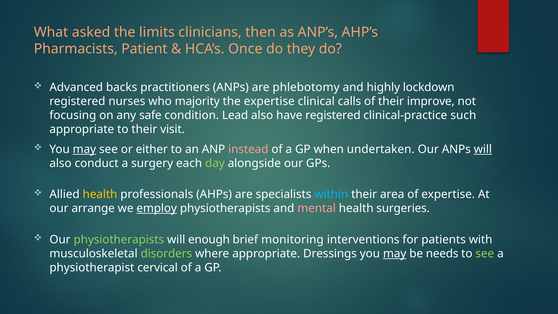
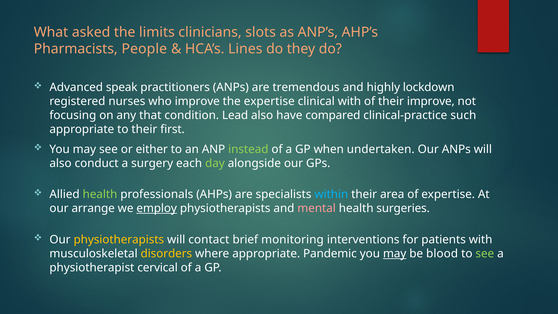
then: then -> slots
Patient: Patient -> People
Once: Once -> Lines
backs: backs -> speak
phlebotomy: phlebotomy -> tremendous
who majority: majority -> improve
clinical calls: calls -> with
safe: safe -> that
have registered: registered -> compared
visit: visit -> first
may at (84, 149) underline: present -> none
instead colour: pink -> light green
will at (483, 149) underline: present -> none
health at (100, 194) colour: yellow -> light green
physiotherapists at (119, 240) colour: light green -> yellow
enough: enough -> contact
disorders colour: light green -> yellow
Dressings: Dressings -> Pandemic
needs: needs -> blood
